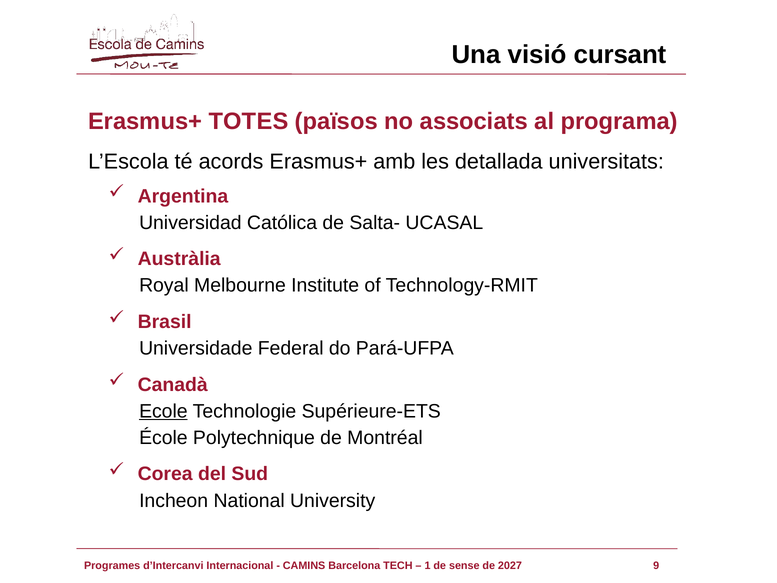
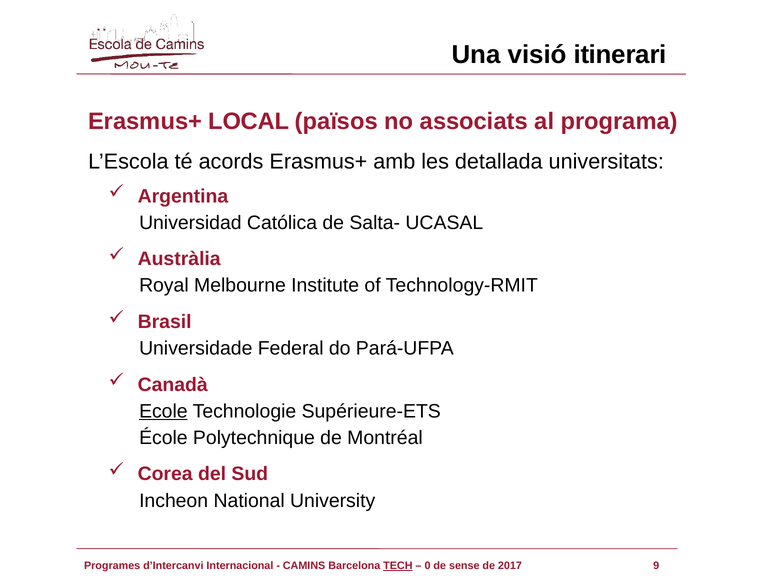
cursant: cursant -> itinerari
TOTES: TOTES -> LOCAL
TECH underline: none -> present
1: 1 -> 0
2027: 2027 -> 2017
